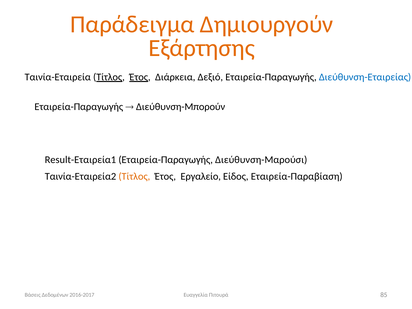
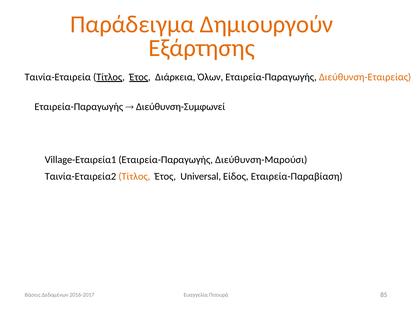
Δεξιό: Δεξιό -> Όλων
Διεύθυνση-Εταιρείας colour: blue -> orange
Διεύθυνση-Μπορούν: Διεύθυνση-Μπορούν -> Διεύθυνση-Συμφωνεί
Result-Εταιρεία1: Result-Εταιρεία1 -> Village-Εταιρεία1
Εργαλείο: Εργαλείο -> Universal
